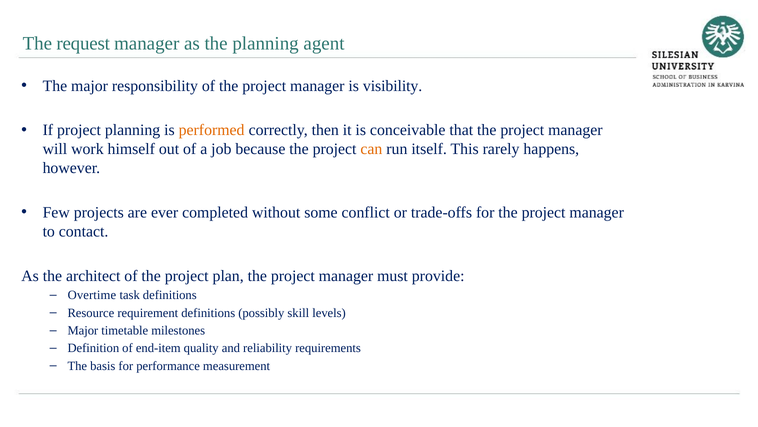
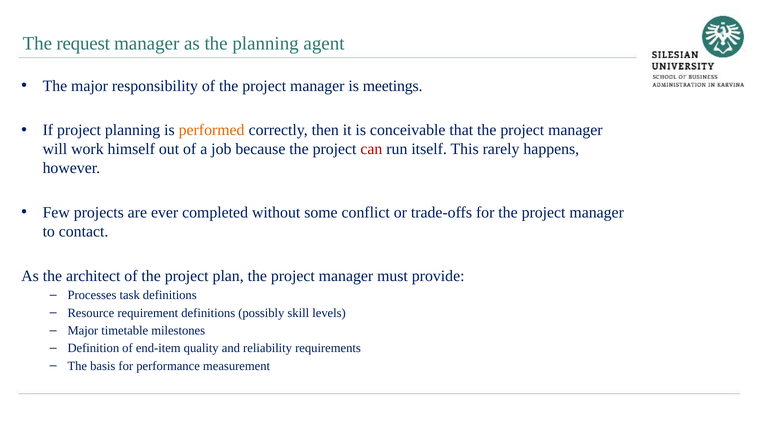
visibility: visibility -> meetings
can colour: orange -> red
Overtime: Overtime -> Processes
